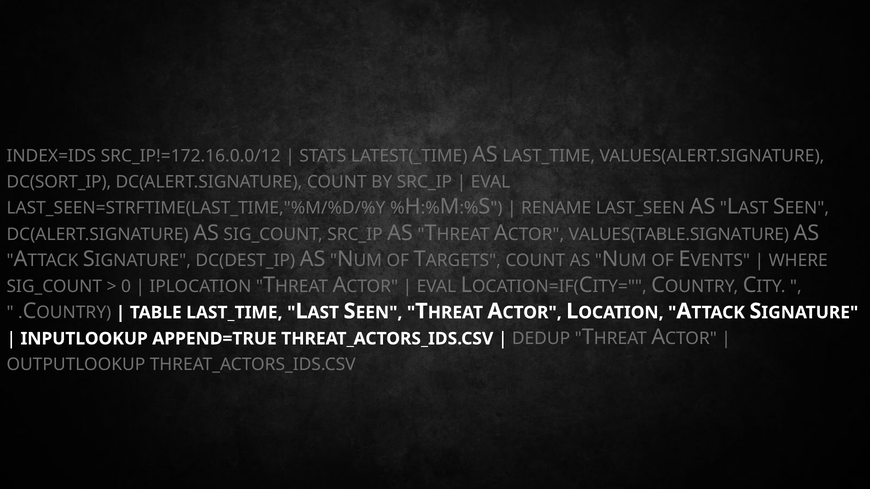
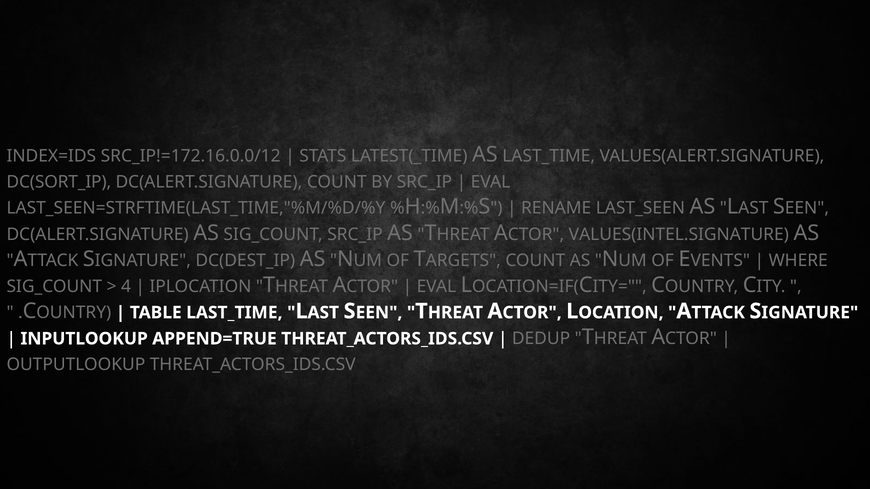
VALUES(TABLE.SIGNATURE: VALUES(TABLE.SIGNATURE -> VALUES(INTEL.SIGNATURE
0: 0 -> 4
